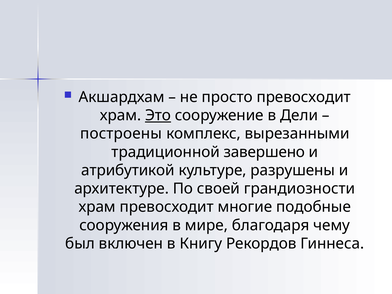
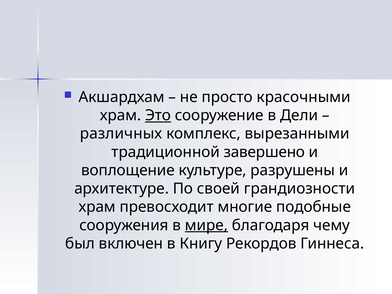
просто превосходит: превосходит -> красочными
построены: построены -> различных
атрибутикой: атрибутикой -> воплощение
мире underline: none -> present
